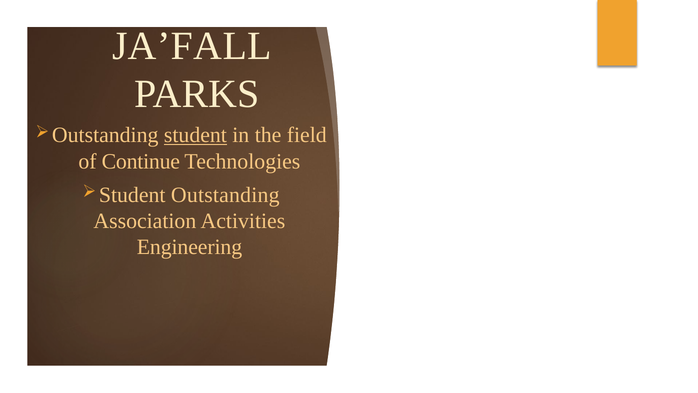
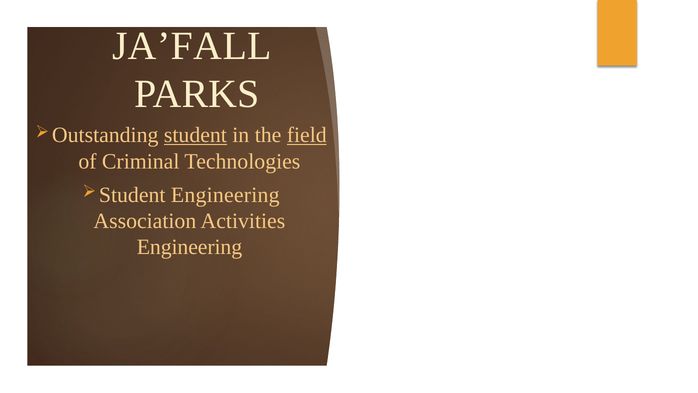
field underline: none -> present
Continue: Continue -> Criminal
Outstanding at (225, 195): Outstanding -> Engineering
